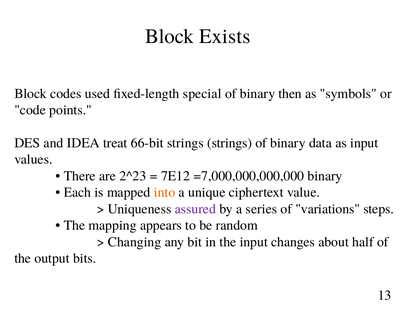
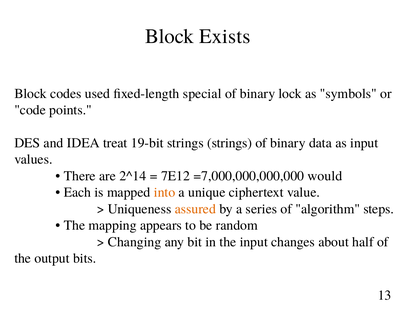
then: then -> lock
66-bit: 66-bit -> 19-bit
2^23: 2^23 -> 2^14
=7,000,000,000,000 binary: binary -> would
assured colour: purple -> orange
variations: variations -> algorithm
